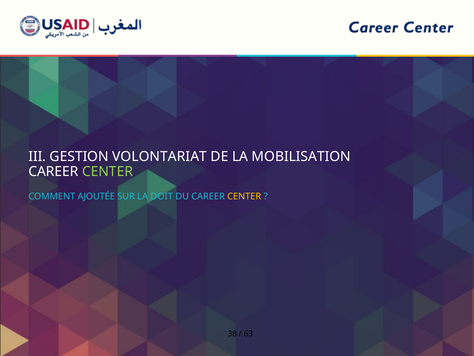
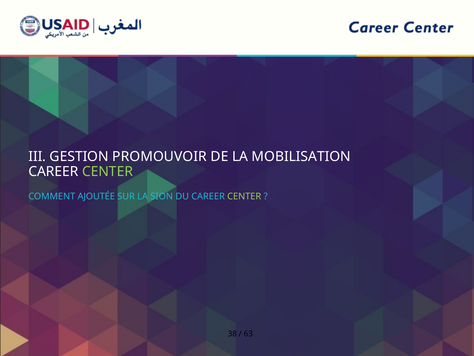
VOLONTARIAT: VOLONTARIAT -> PROMOUVOIR
DOIT: DOIT -> SION
CENTER at (244, 196) colour: yellow -> light green
